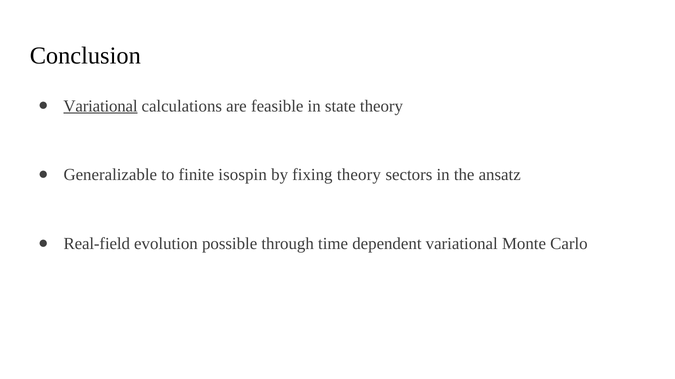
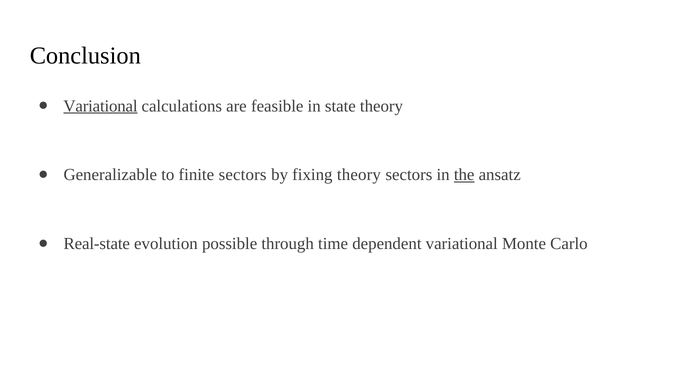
finite isospin: isospin -> sectors
the underline: none -> present
Real-field: Real-field -> Real-state
